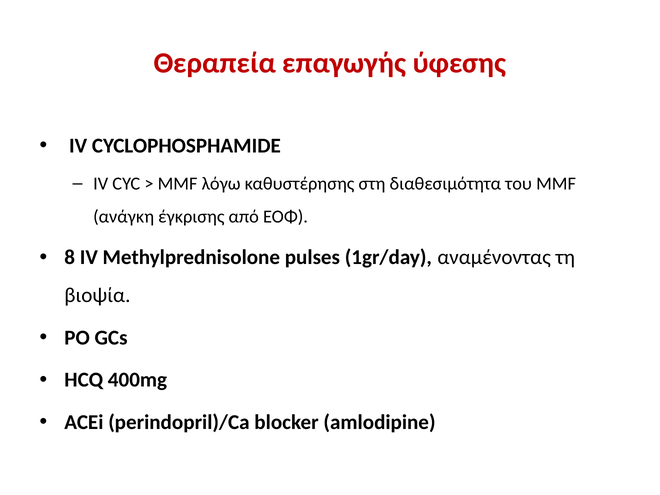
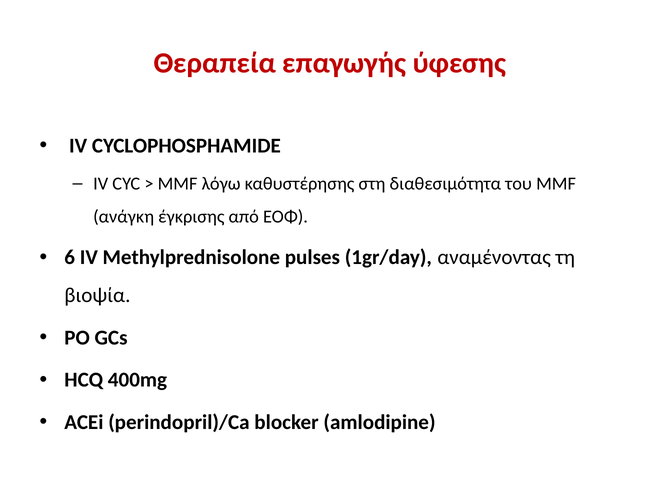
8: 8 -> 6
